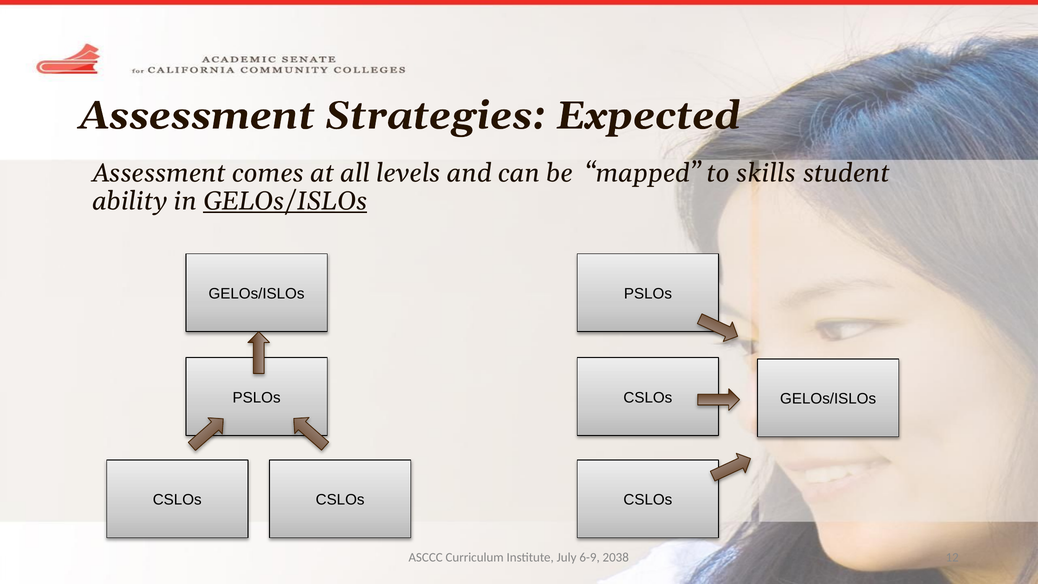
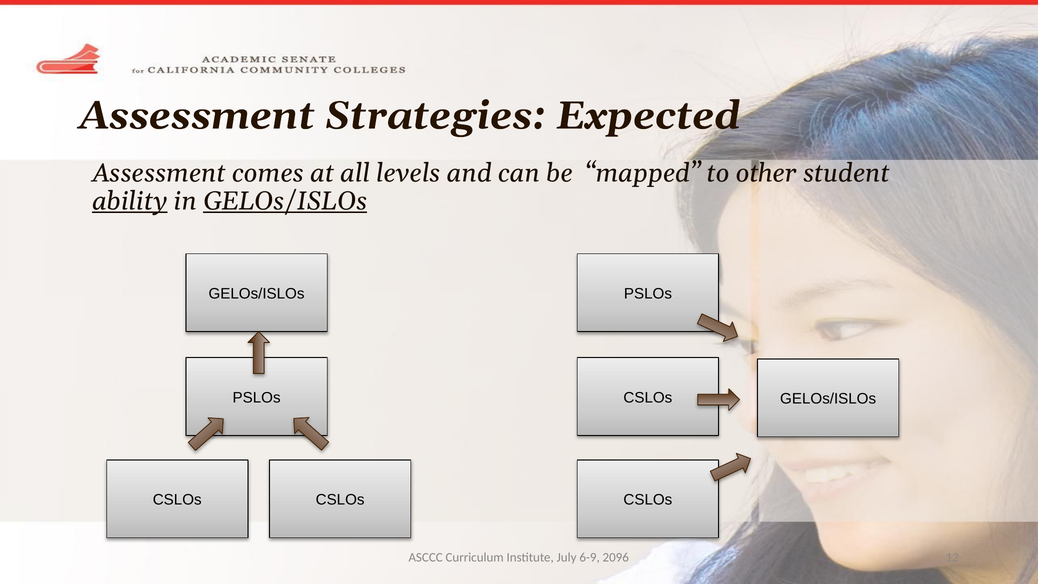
skills: skills -> other
ability underline: none -> present
2038: 2038 -> 2096
